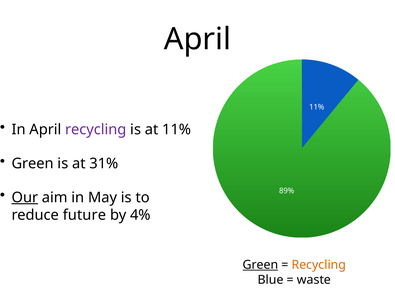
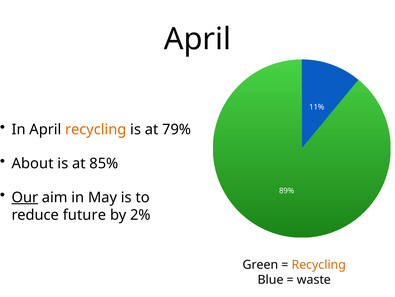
recycling at (96, 129) colour: purple -> orange
at 11%: 11% -> 79%
Green at (33, 163): Green -> About
31%: 31% -> 85%
4%: 4% -> 2%
Green at (260, 264) underline: present -> none
